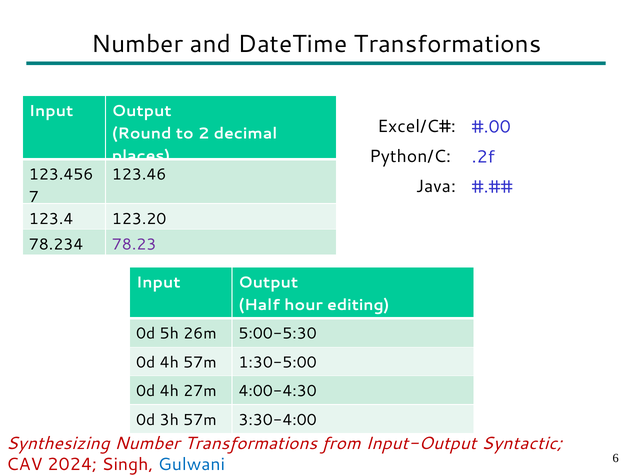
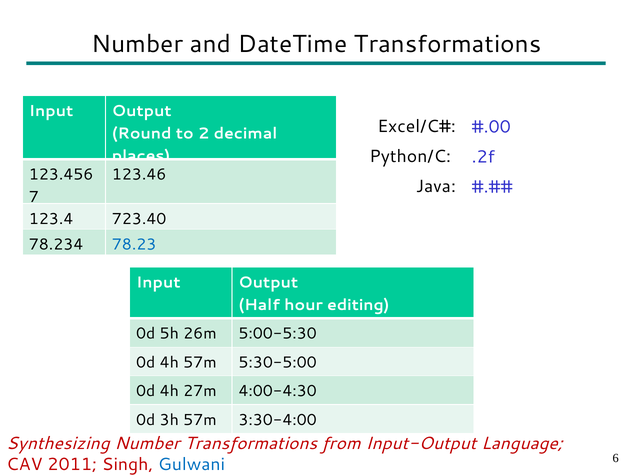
123.20: 123.20 -> 723.40
78.23 colour: purple -> blue
1:30-5:00: 1:30-5:00 -> 5:30-5:00
Syntactic: Syntactic -> Language
2024: 2024 -> 2011
